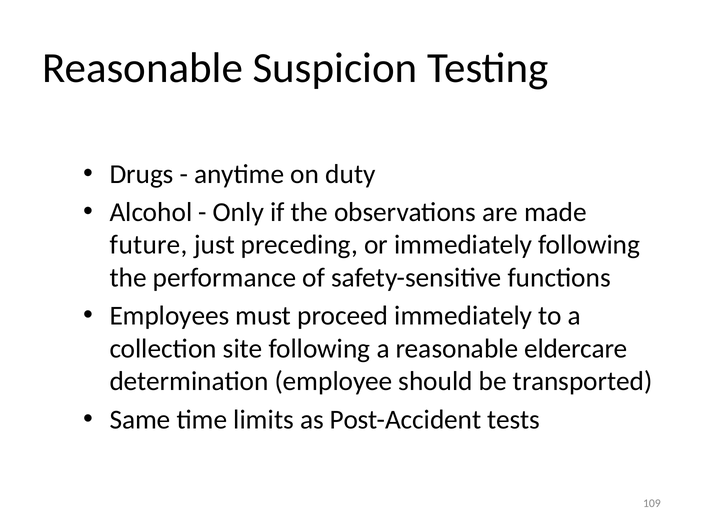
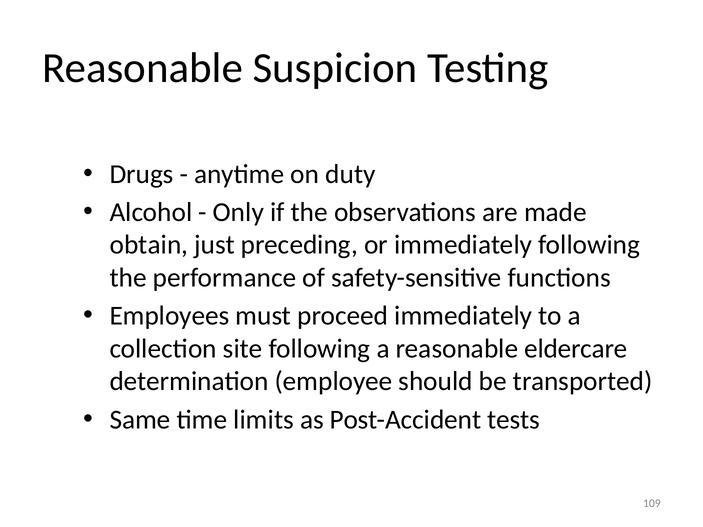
future: future -> obtain
